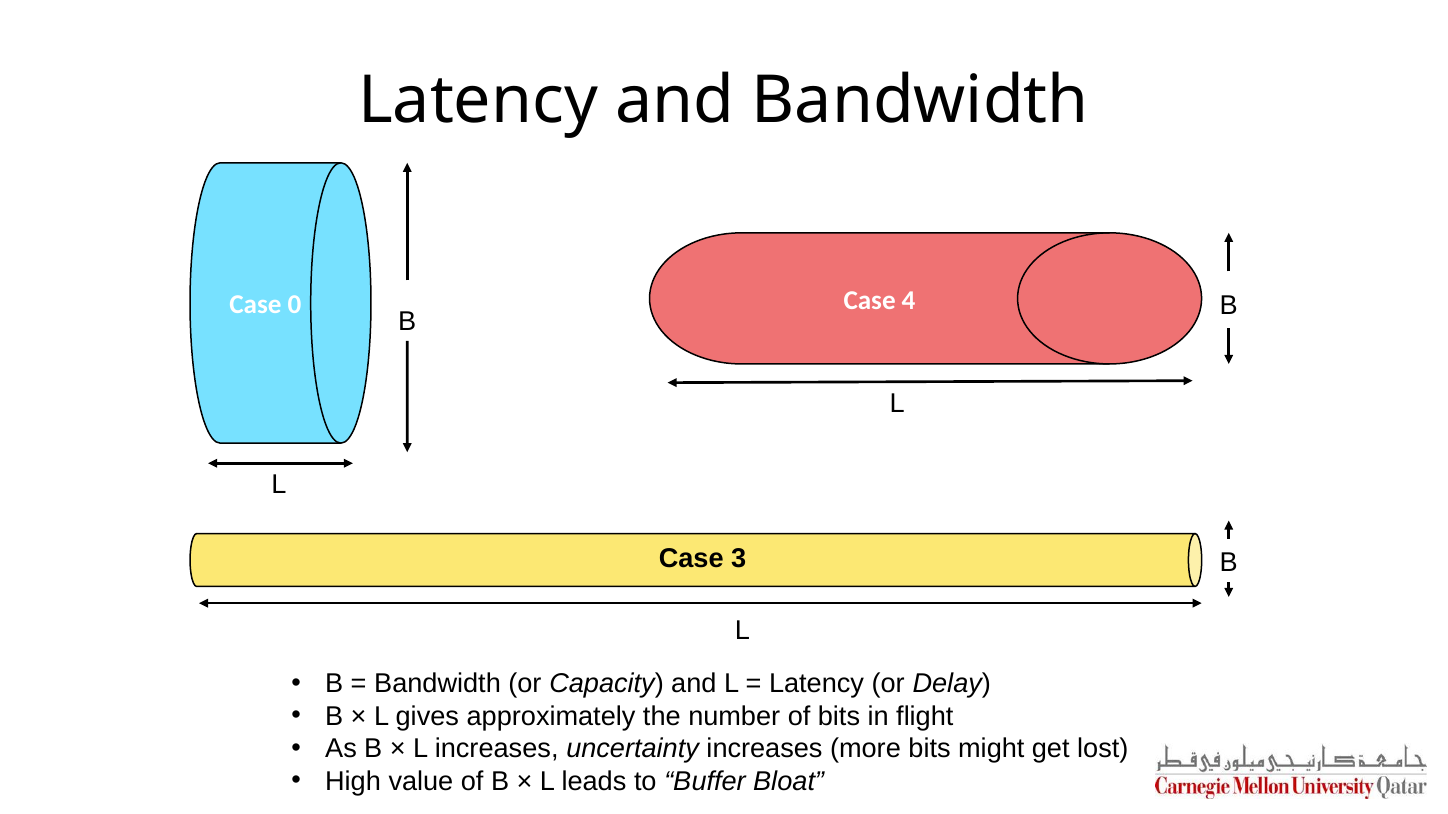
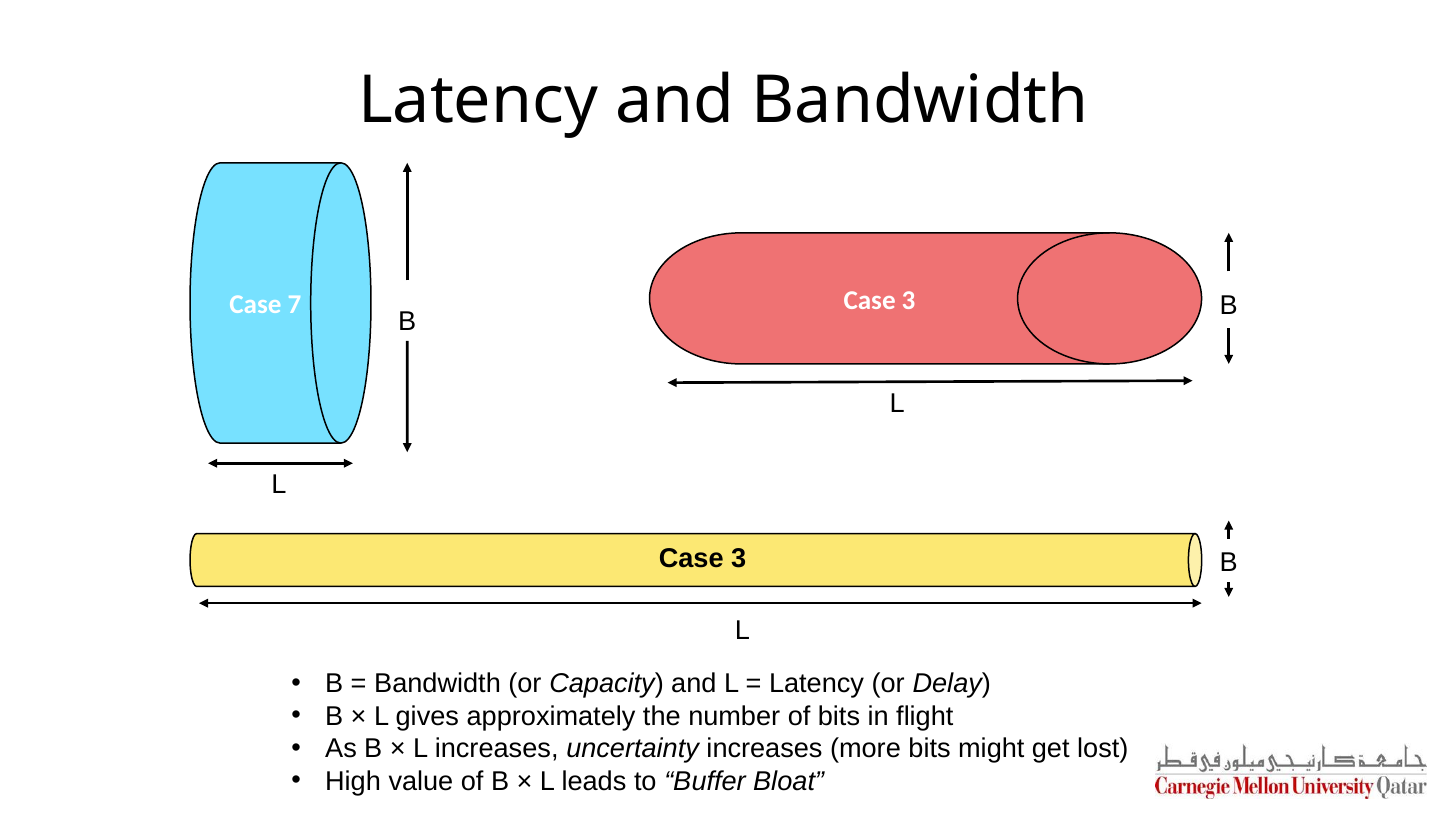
0: 0 -> 7
4 at (909, 300): 4 -> 3
